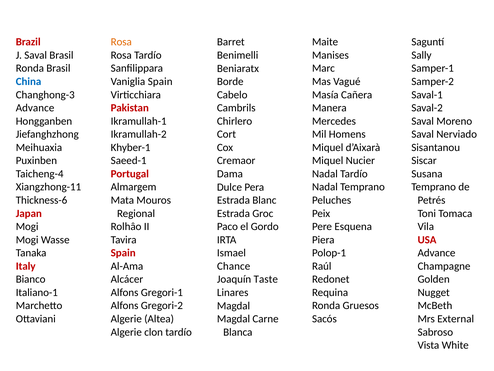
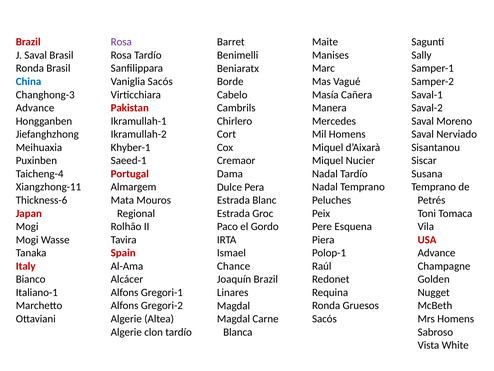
Rosa at (121, 42) colour: orange -> purple
Vaniglia Spain: Spain -> Sacós
Joaquín Taste: Taste -> Brazil
Mrs External: External -> Homens
